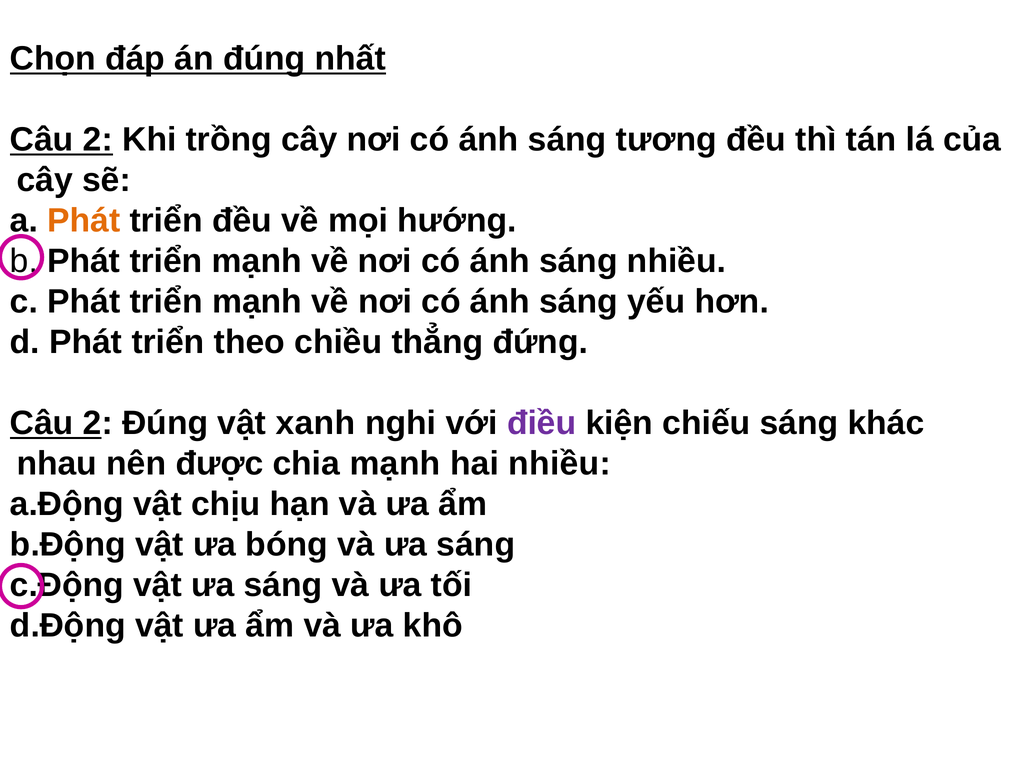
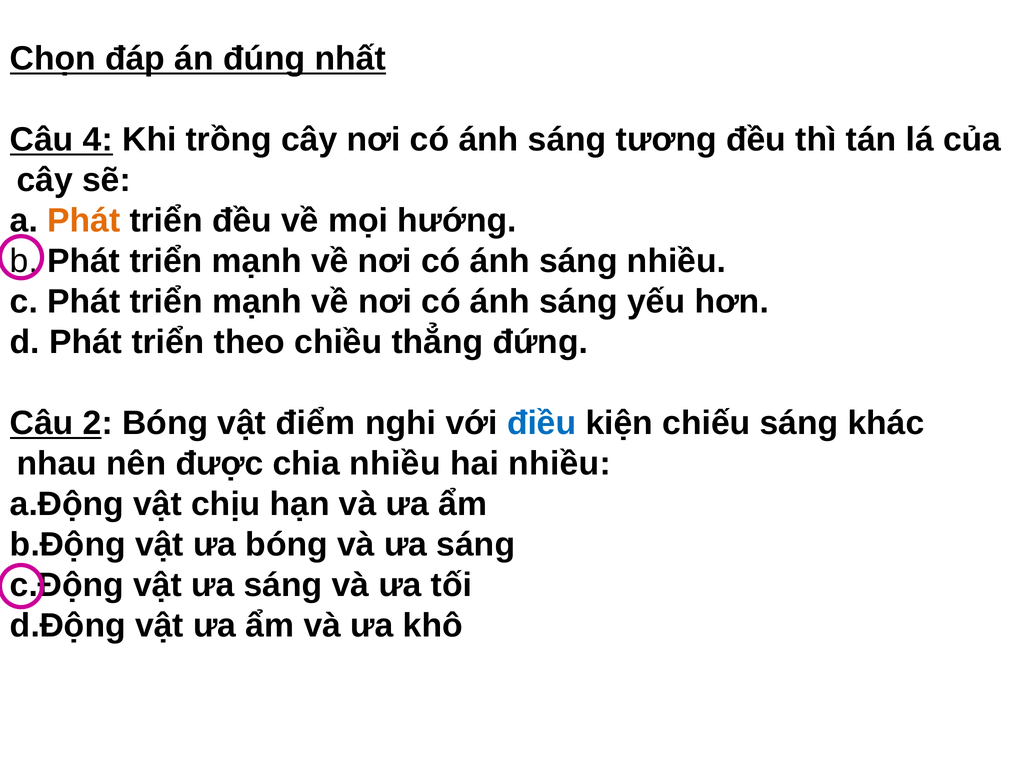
2 at (98, 140): 2 -> 4
2 Đúng: Đúng -> Bóng
xanh: xanh -> điểm
điều colour: purple -> blue
chia mạnh: mạnh -> nhiều
